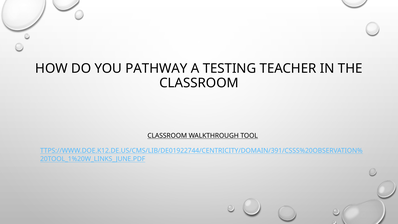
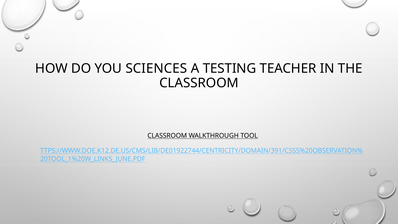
PATHWAY: PATHWAY -> SCIENCES
